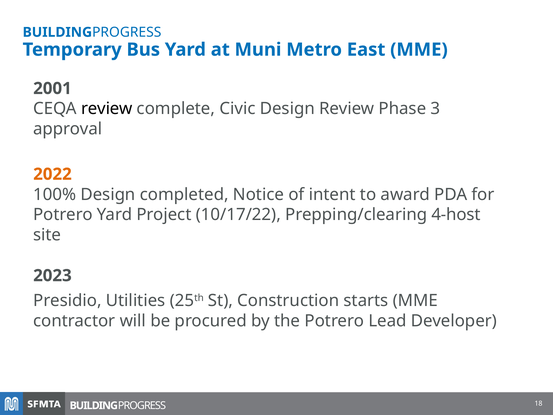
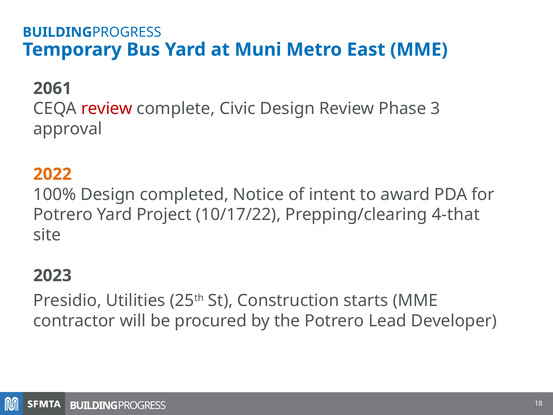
2001: 2001 -> 2061
review at (107, 109) colour: black -> red
4-host: 4-host -> 4-that
